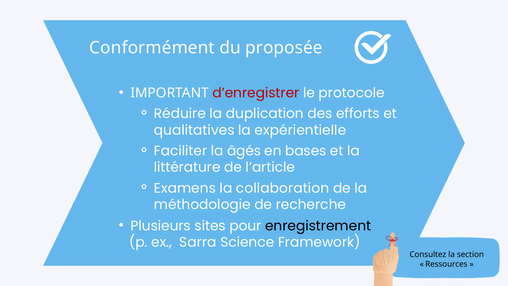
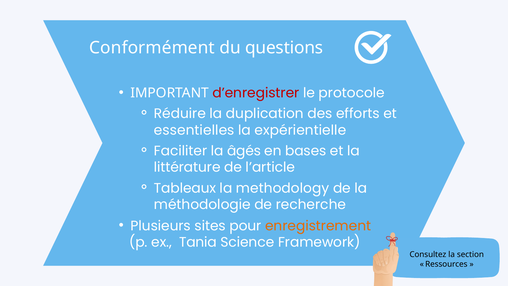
proposée: proposée -> questions
qualitatives: qualitatives -> essentielles
Examens: Examens -> Tableaux
collaboration: collaboration -> methodology
enregistrement colour: black -> orange
Sarra: Sarra -> Tania
